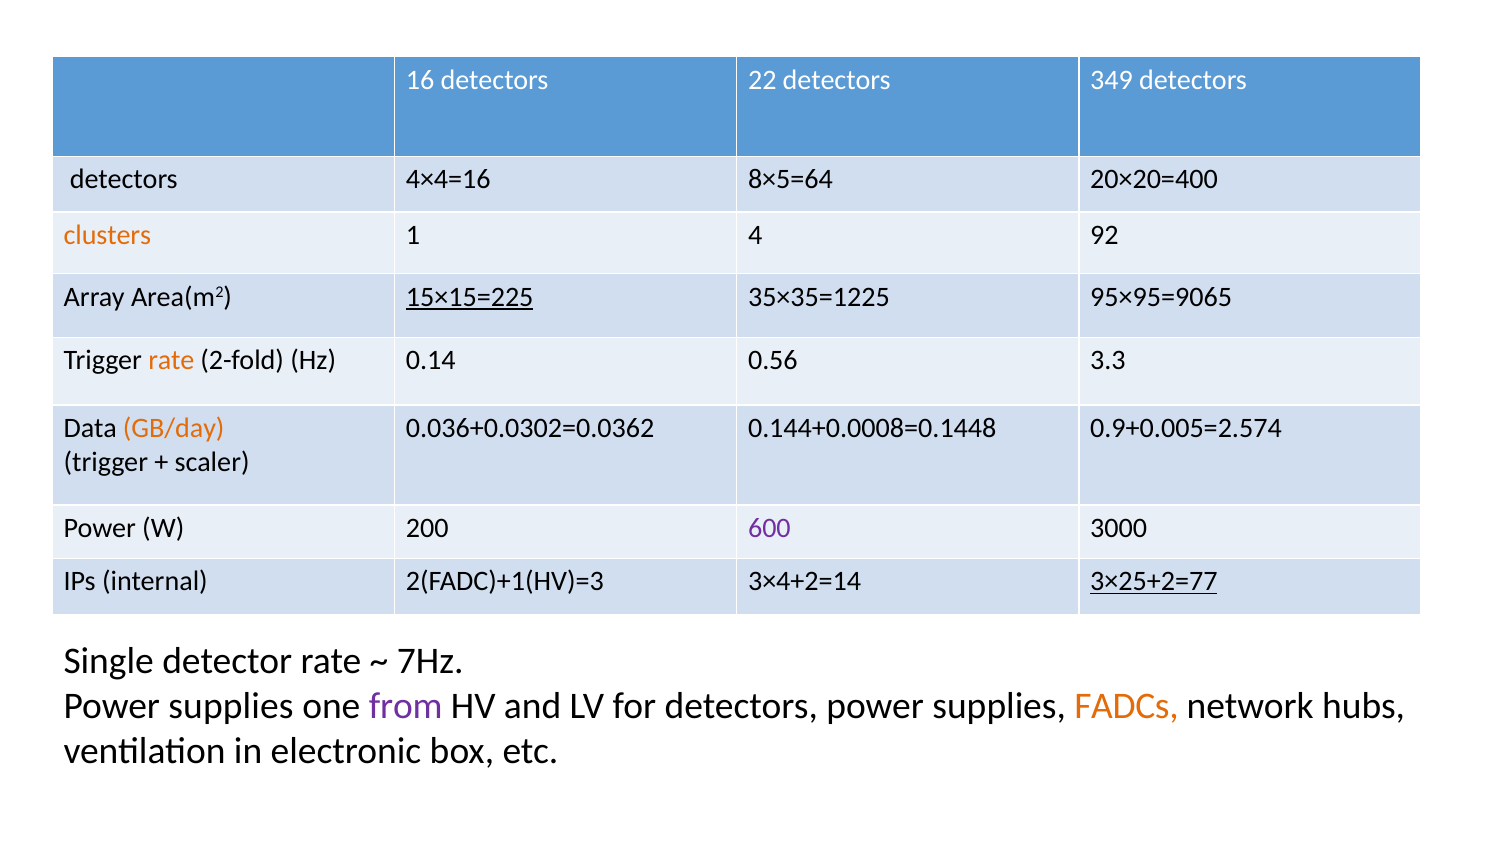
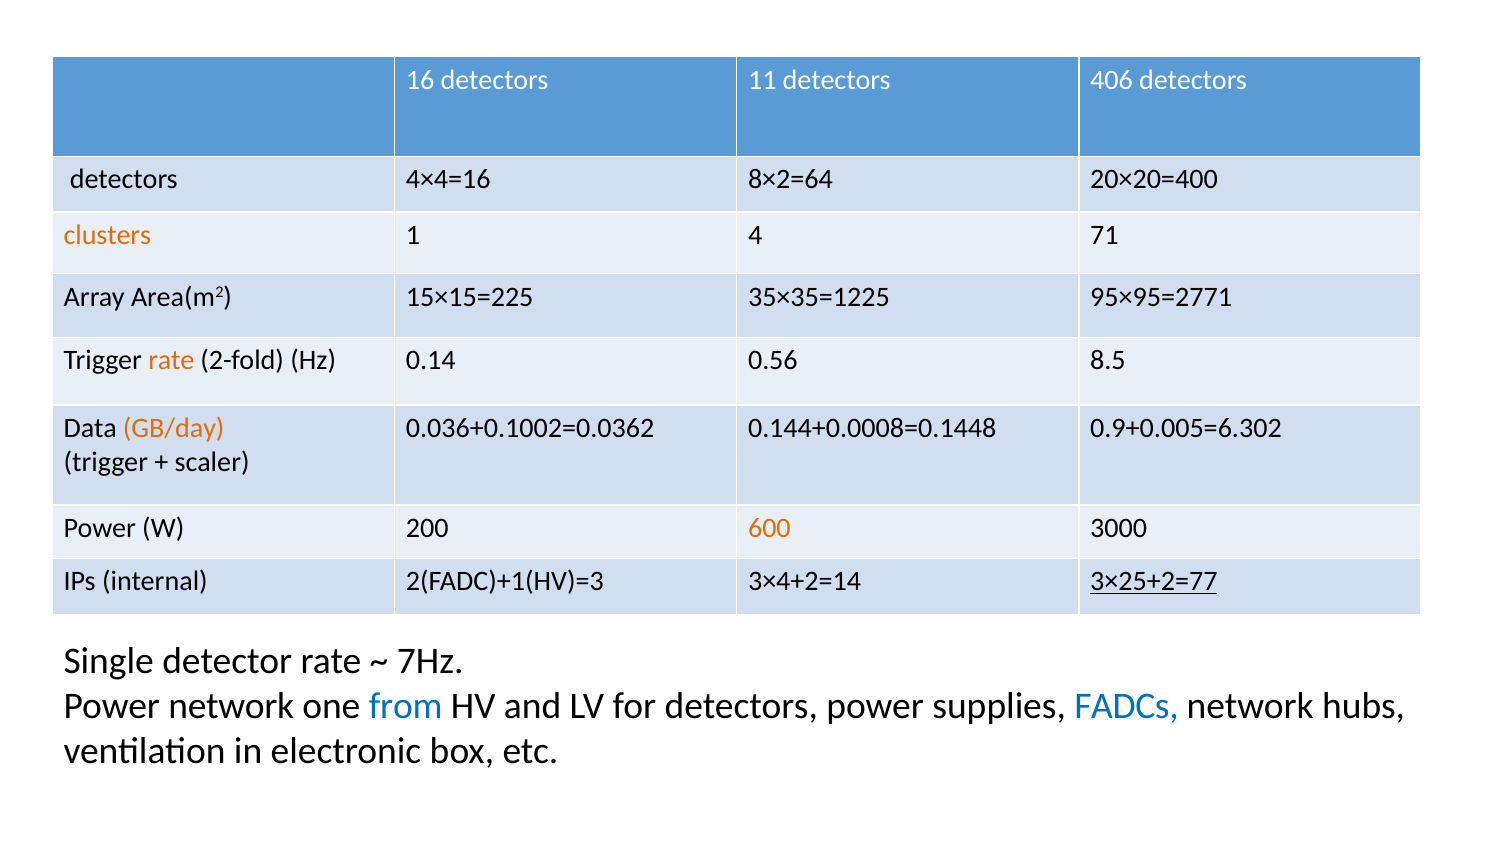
22: 22 -> 11
349: 349 -> 406
8×5=64: 8×5=64 -> 8×2=64
92: 92 -> 71
15×15=225 underline: present -> none
95×95=9065: 95×95=9065 -> 95×95=2771
3.3: 3.3 -> 8.5
0.036+0.0302=0.0362: 0.036+0.0302=0.0362 -> 0.036+0.1002=0.0362
0.9+0.005=2.574: 0.9+0.005=2.574 -> 0.9+0.005=6.302
600 colour: purple -> orange
supplies at (231, 706): supplies -> network
from colour: purple -> blue
FADCs colour: orange -> blue
